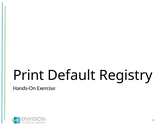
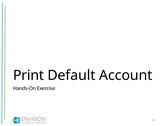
Registry: Registry -> Account
